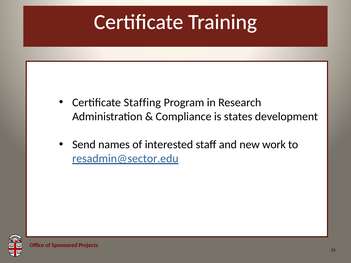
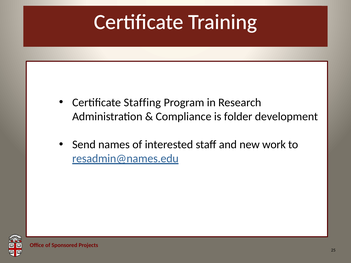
states: states -> folder
resadmin@sector.edu: resadmin@sector.edu -> resadmin@names.edu
